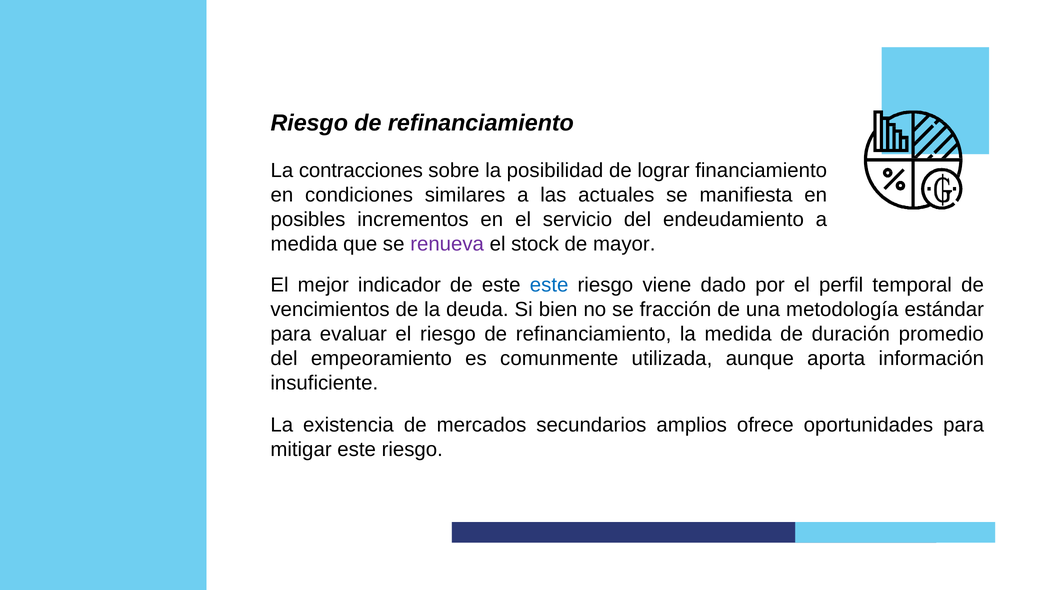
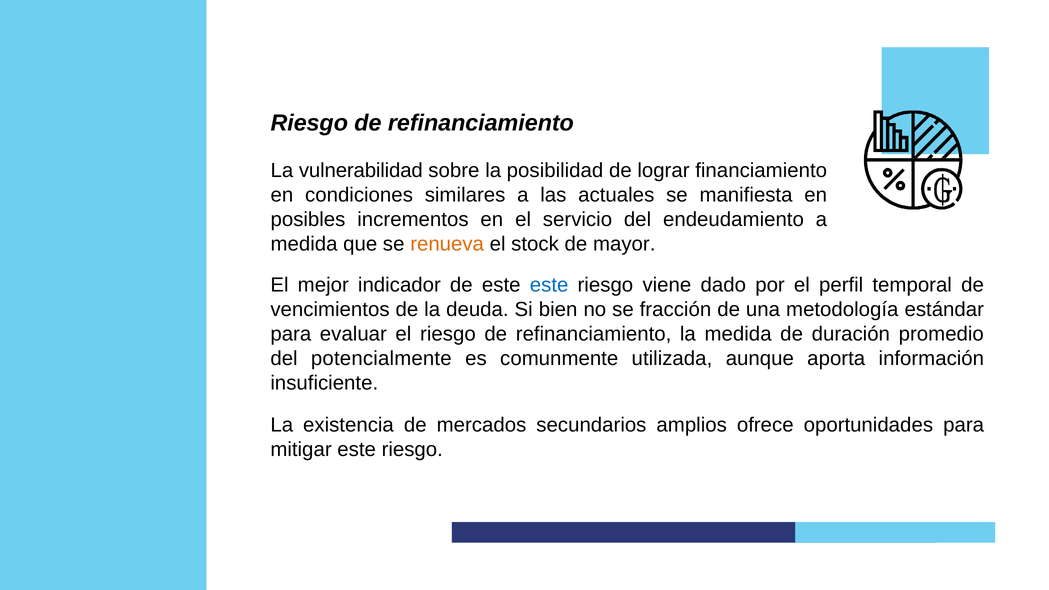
contracciones: contracciones -> vulnerabilidad
renueva colour: purple -> orange
empeoramiento: empeoramiento -> potencialmente
